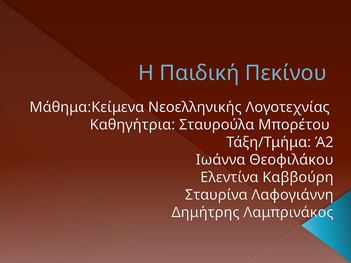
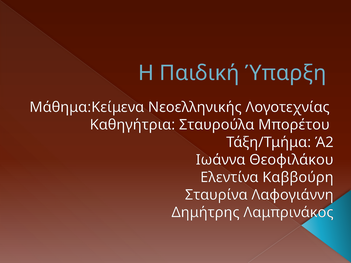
Πεκίνου: Πεκίνου -> Ύπαρξη
